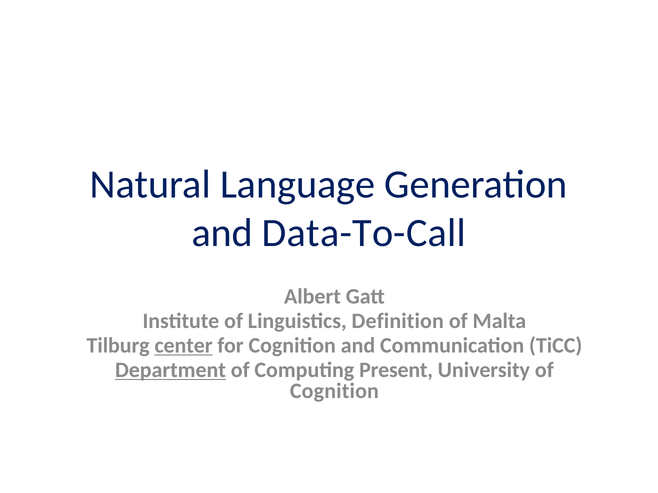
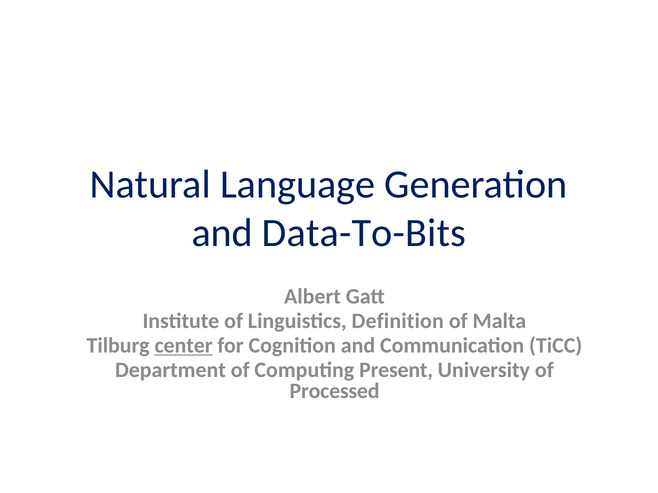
Data-To-Call: Data-To-Call -> Data-To-Bits
Department underline: present -> none
Cognition at (334, 391): Cognition -> Processed
